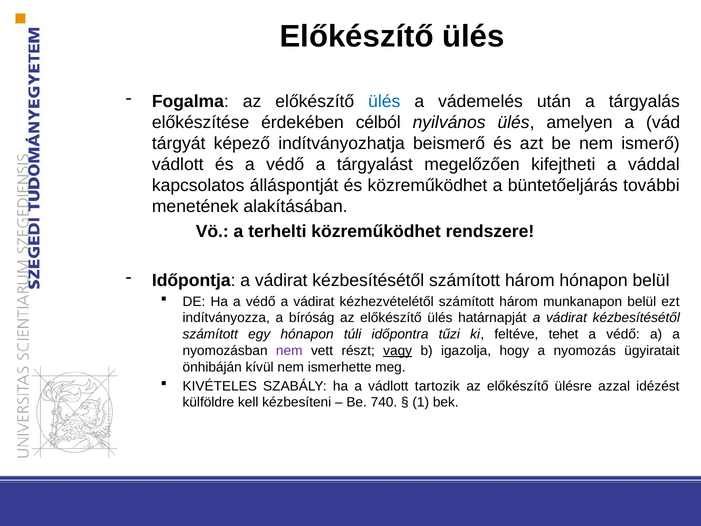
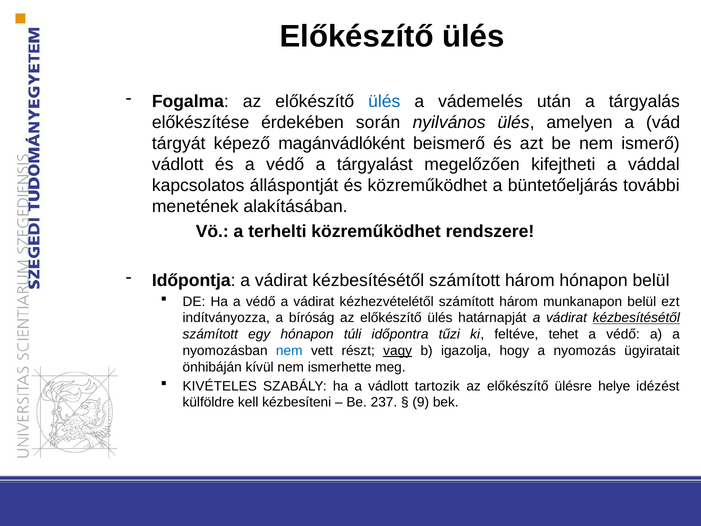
célból: célból -> során
indítványozhatja: indítványozhatja -> magánvádlóként
kézbesítésétől at (636, 318) underline: none -> present
nem at (289, 350) colour: purple -> blue
azzal: azzal -> helye
740: 740 -> 237
1: 1 -> 9
